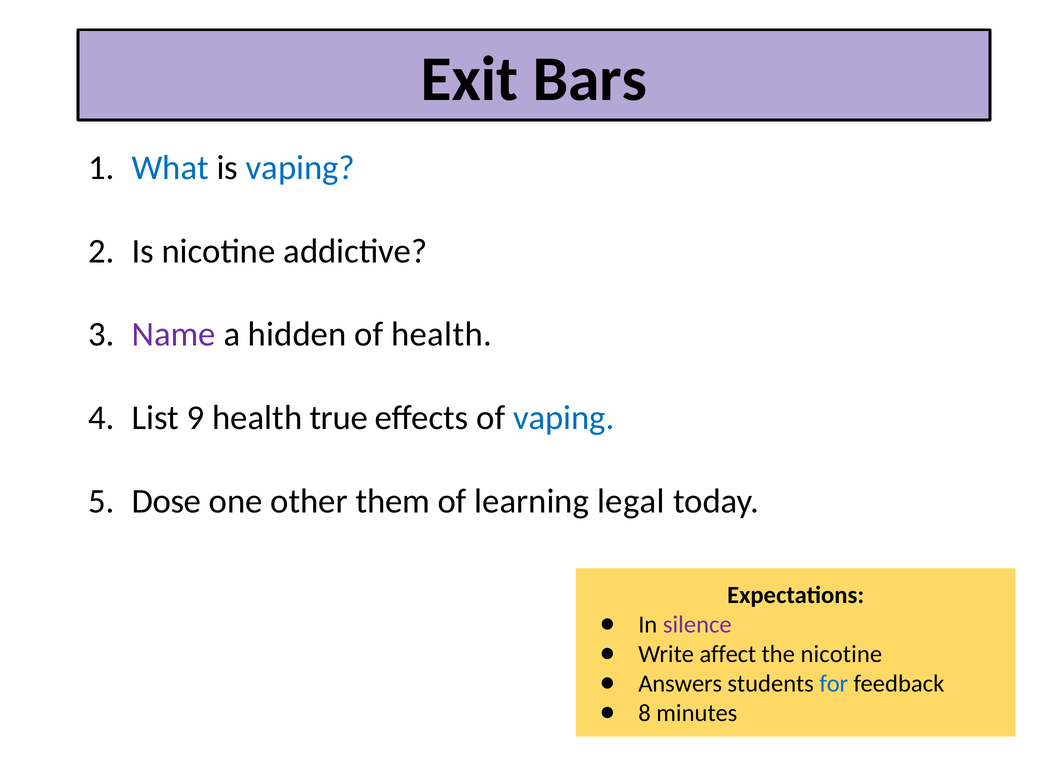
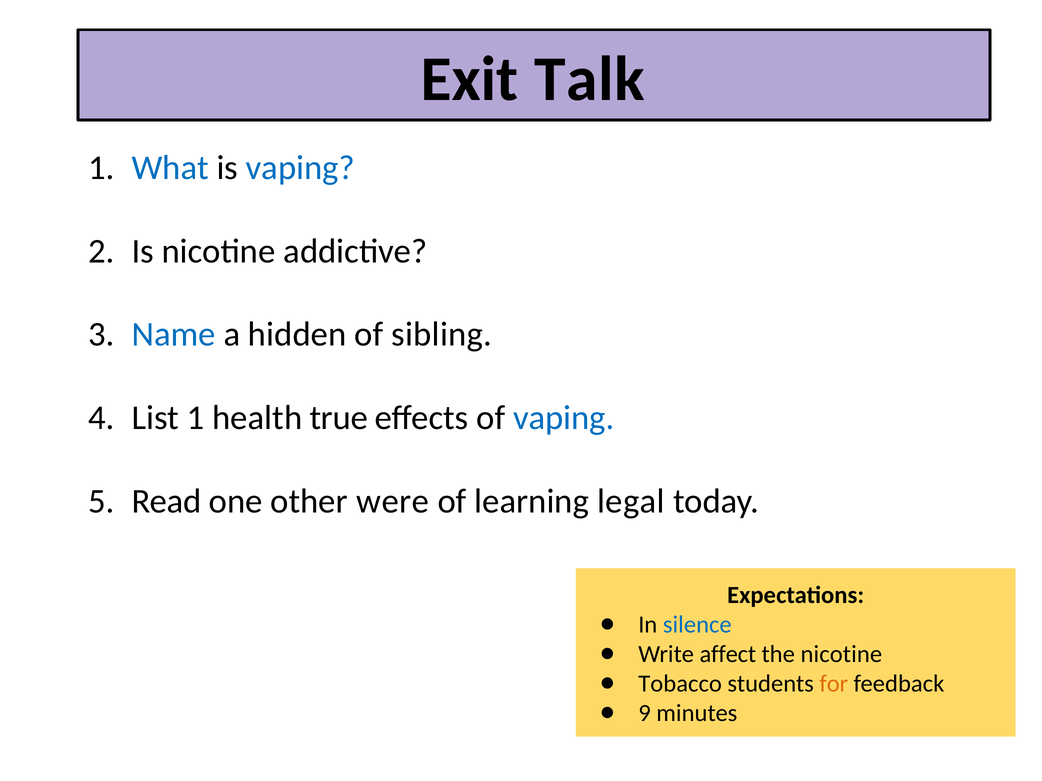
Bars: Bars -> Talk
Name colour: purple -> blue
of health: health -> sibling
List 9: 9 -> 1
Dose: Dose -> Read
them: them -> were
silence colour: purple -> blue
Answers: Answers -> Tobacco
for colour: blue -> orange
8: 8 -> 9
